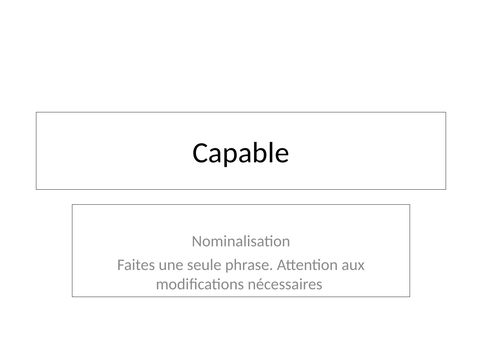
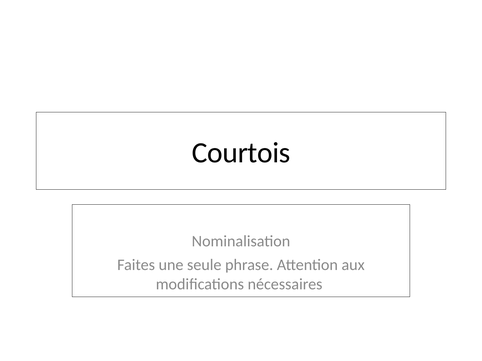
Capable: Capable -> Courtois
